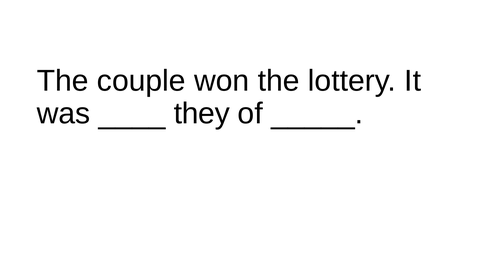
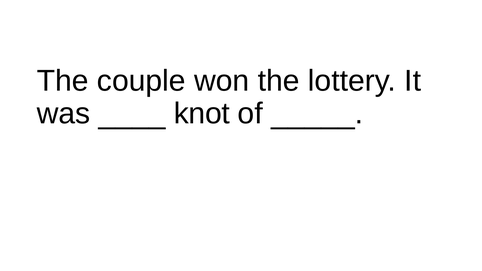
they: they -> knot
